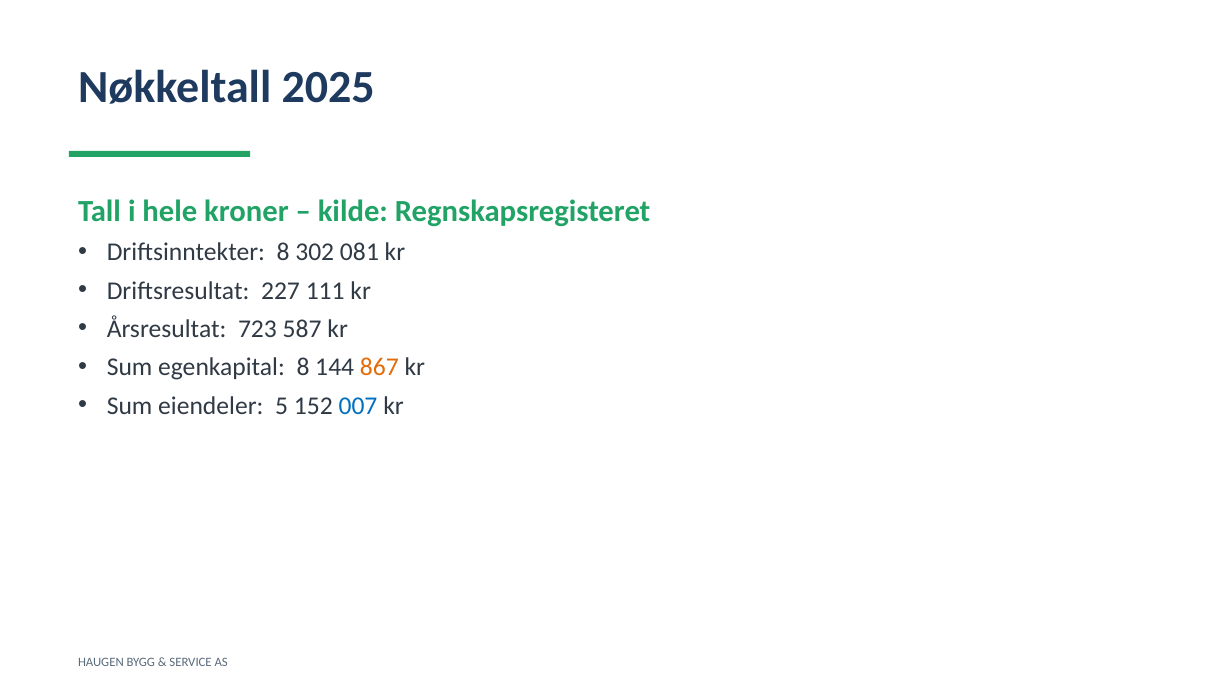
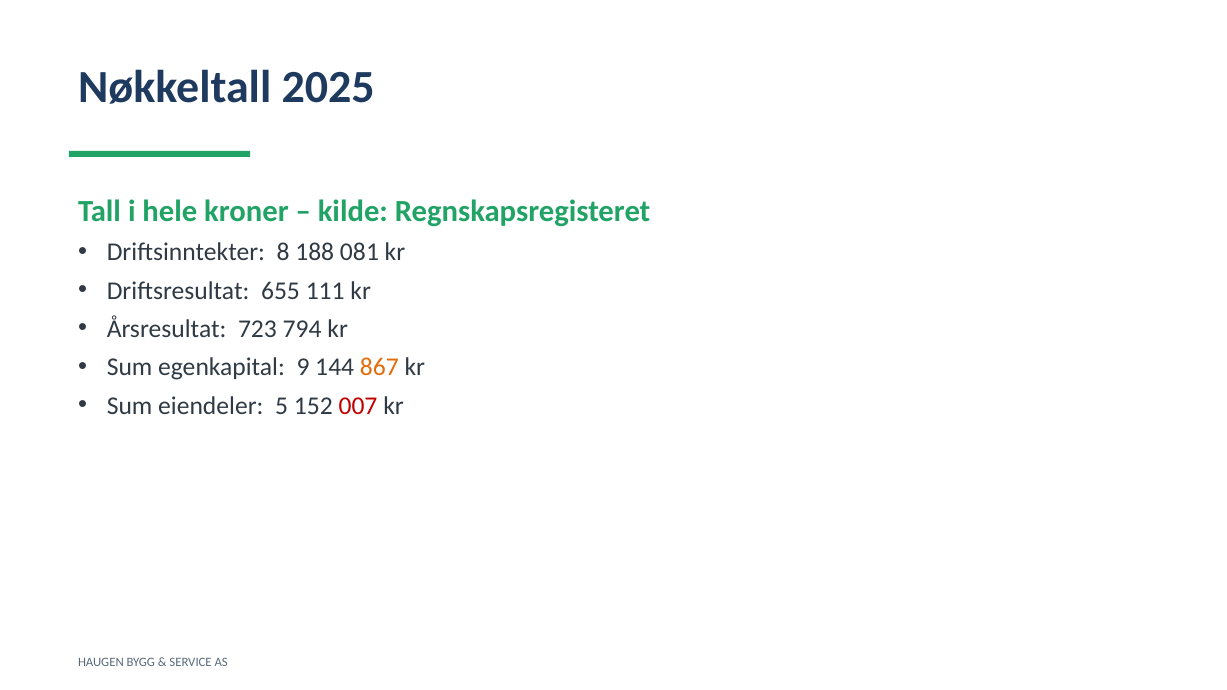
302: 302 -> 188
227: 227 -> 655
587: 587 -> 794
egenkapital 8: 8 -> 9
007 colour: blue -> red
